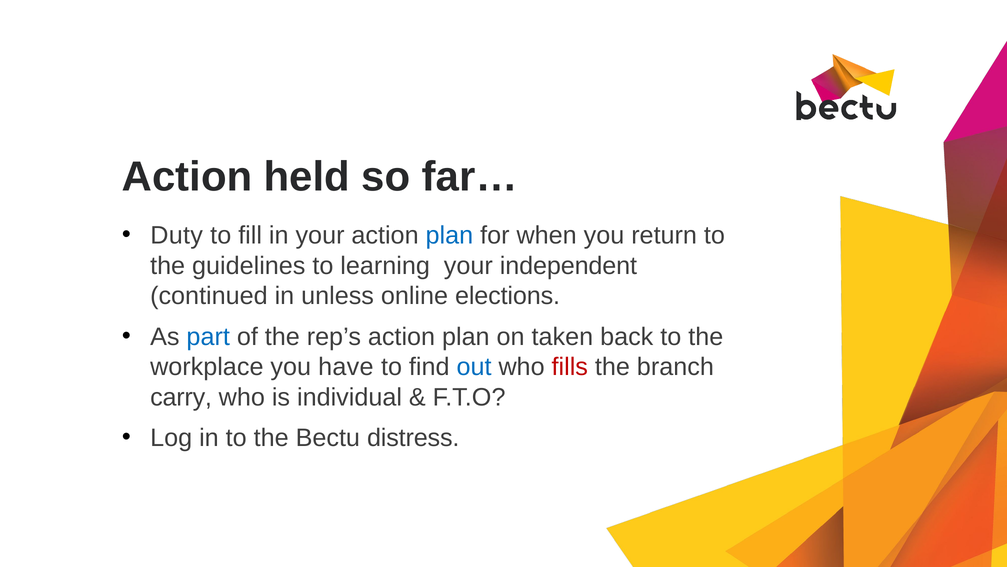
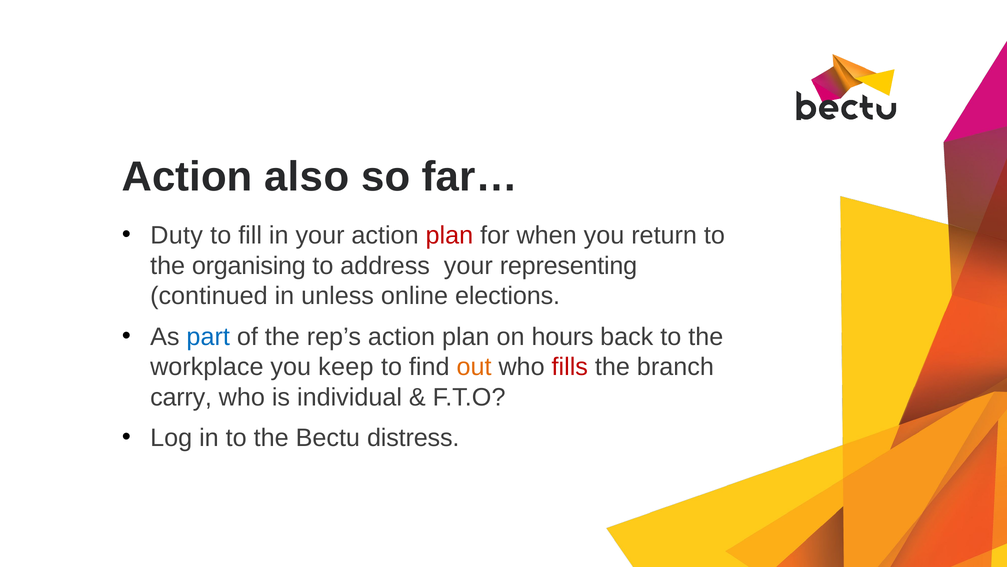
held: held -> also
plan at (449, 235) colour: blue -> red
guidelines: guidelines -> organising
learning: learning -> address
independent: independent -> representing
taken: taken -> hours
have: have -> keep
out colour: blue -> orange
